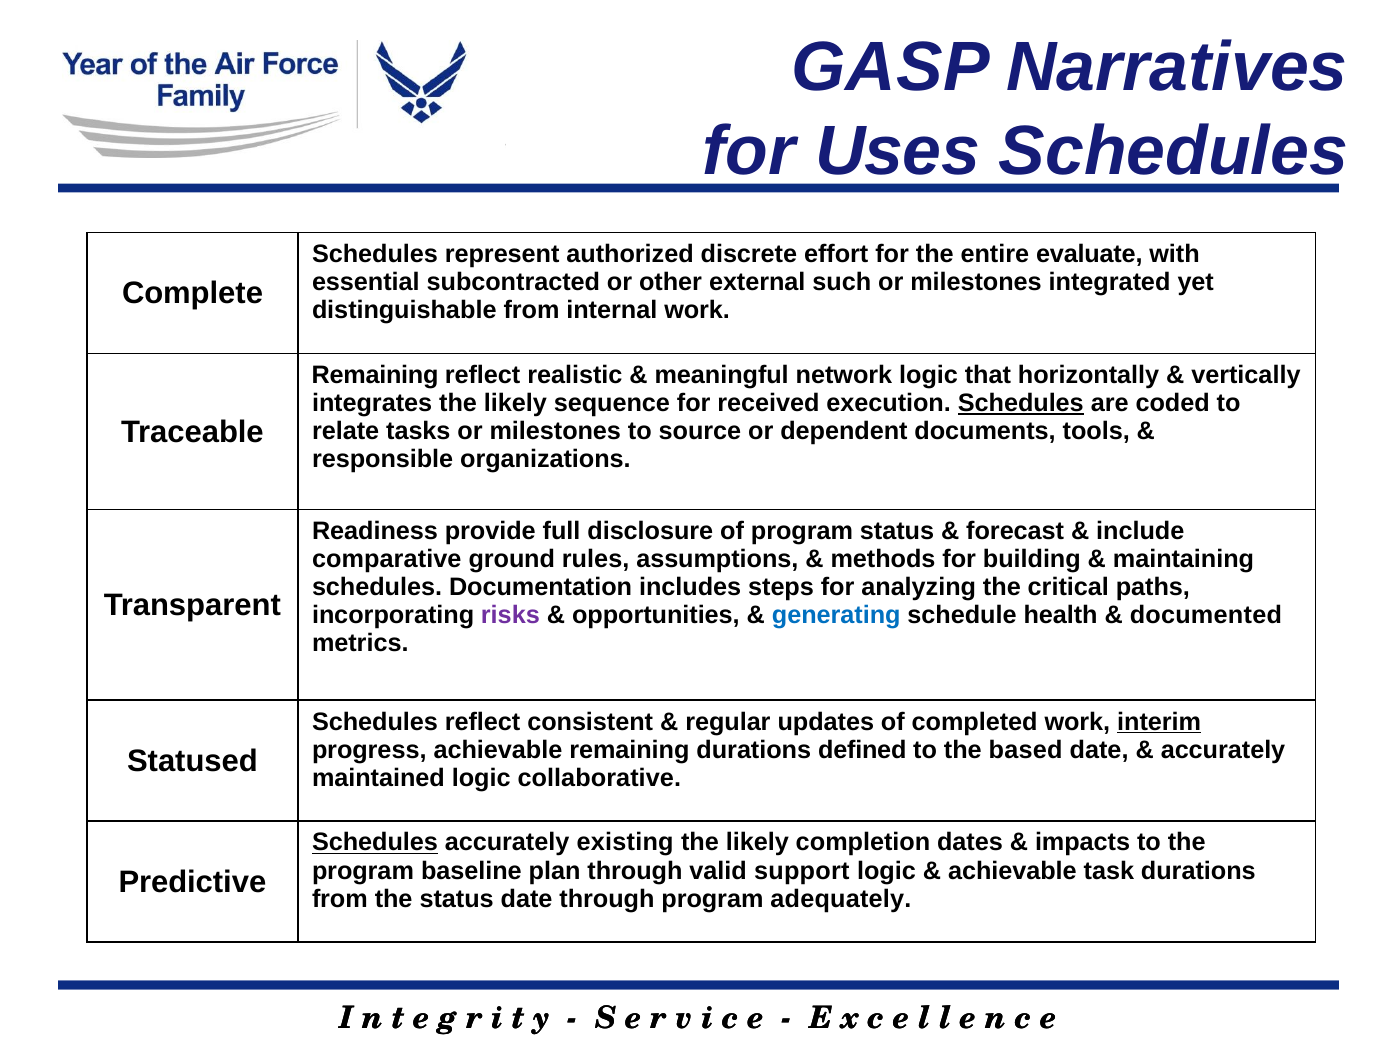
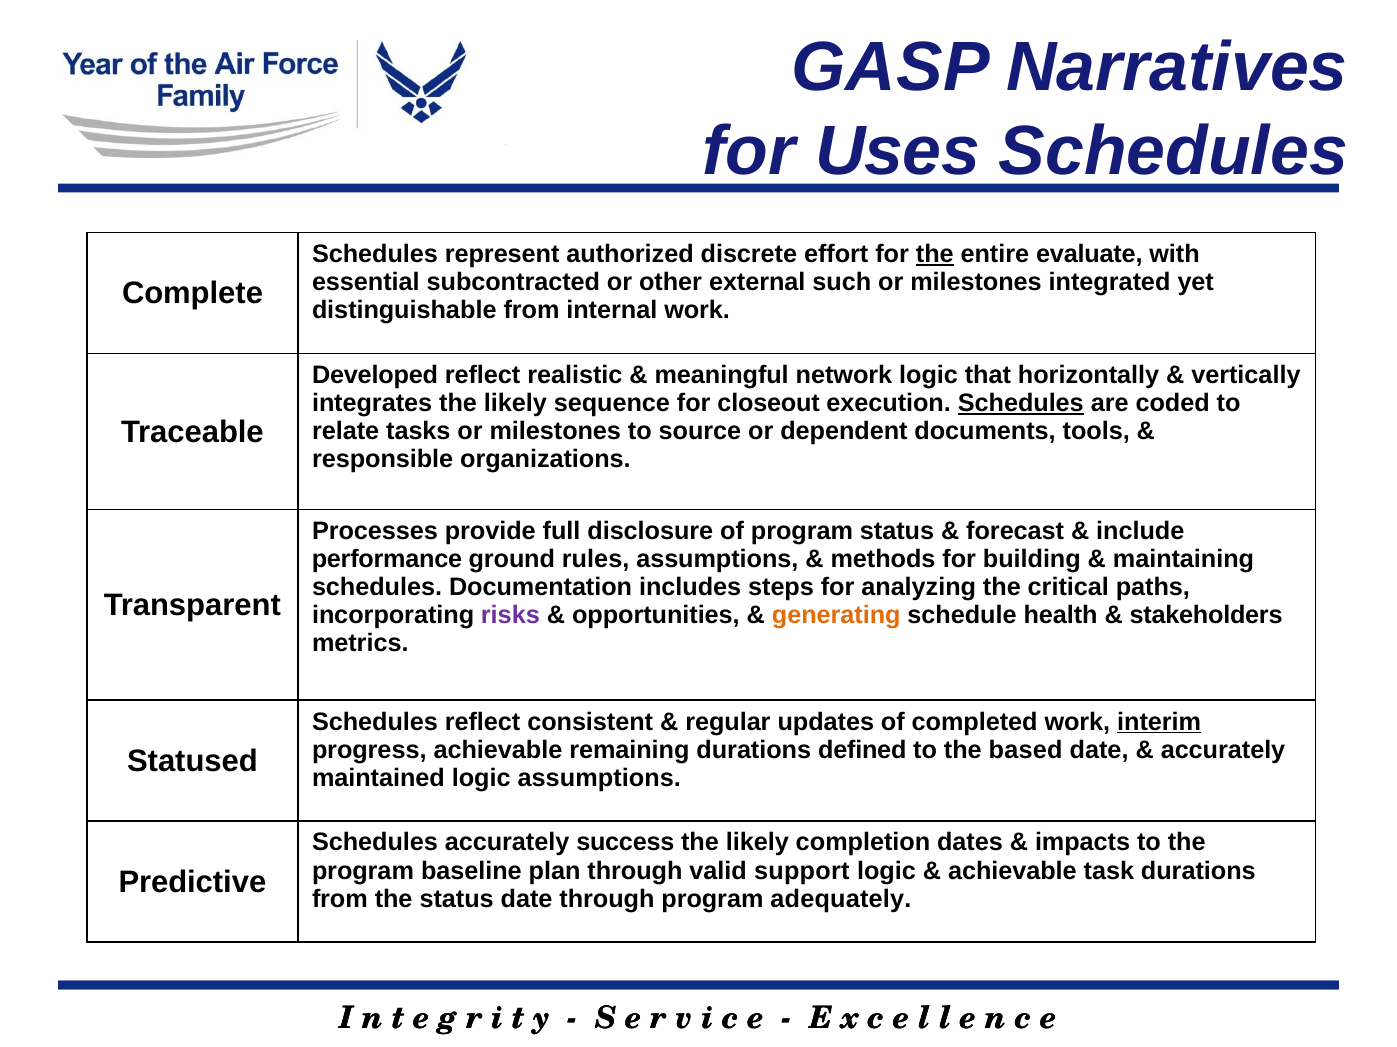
the at (935, 254) underline: none -> present
Remaining at (375, 375): Remaining -> Developed
received: received -> closeout
Readiness: Readiness -> Processes
comparative: comparative -> performance
generating colour: blue -> orange
documented: documented -> stakeholders
logic collaborative: collaborative -> assumptions
Schedules at (375, 843) underline: present -> none
existing: existing -> success
